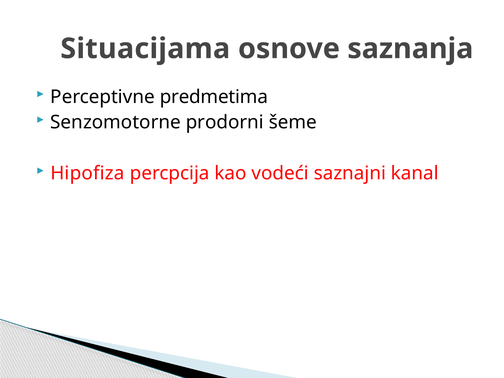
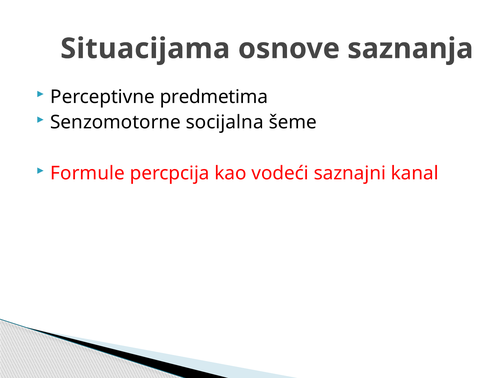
prodorni: prodorni -> socijalna
Hipofiza: Hipofiza -> Formule
